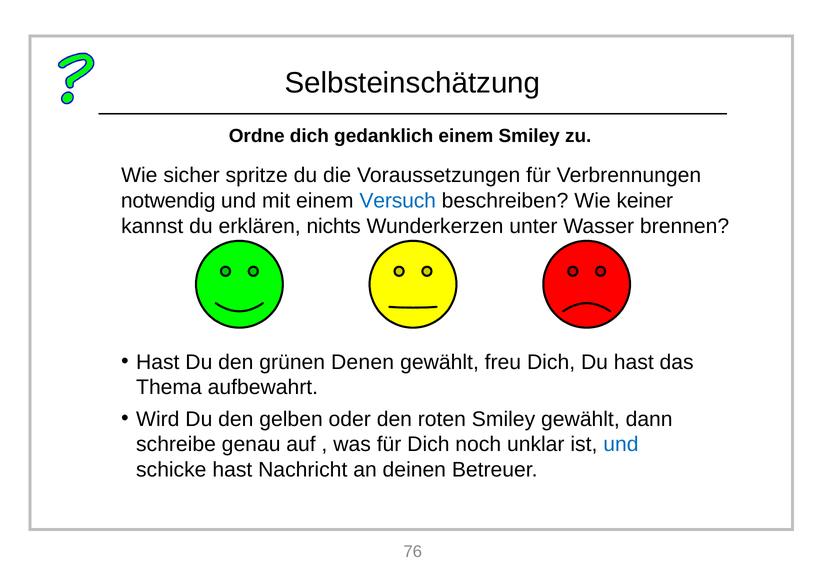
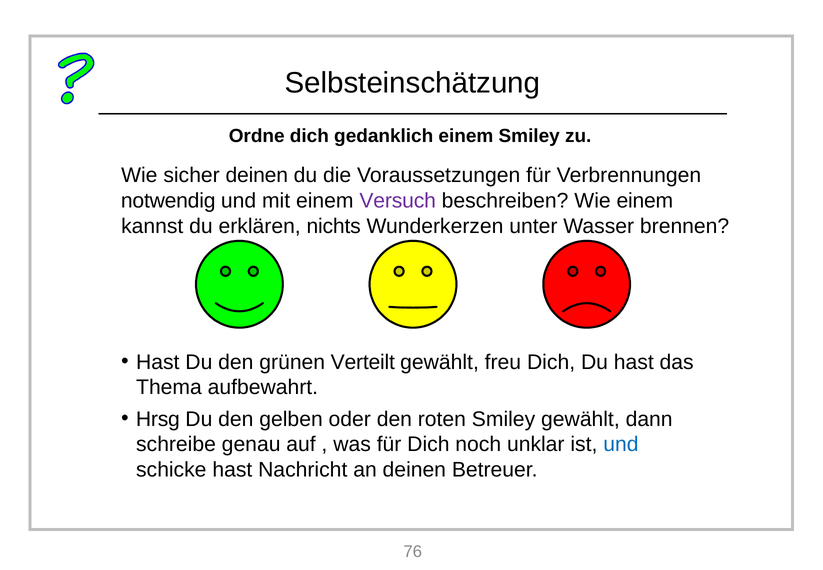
sicher spritze: spritze -> deinen
Versuch colour: blue -> purple
Wie keiner: keiner -> einem
Denen: Denen -> Verteilt
Wird: Wird -> Hrsg
